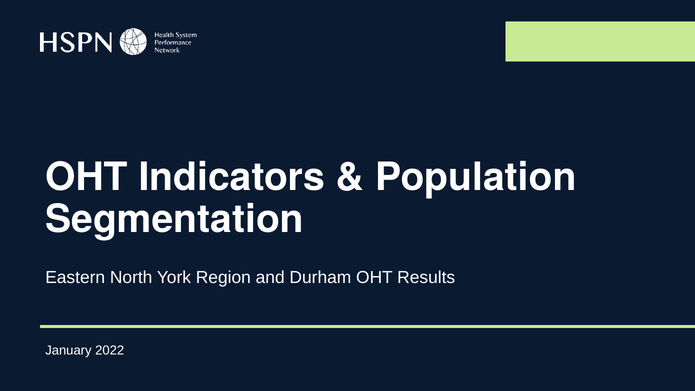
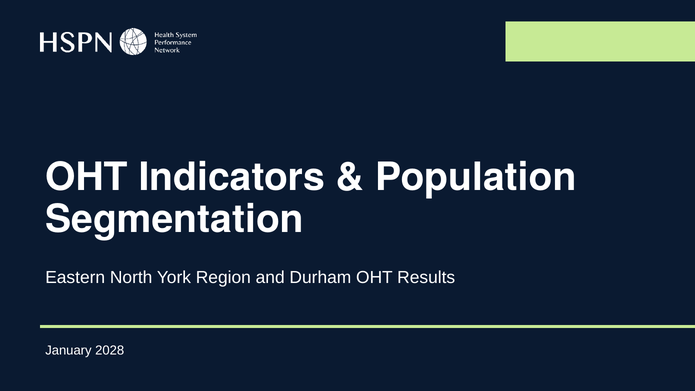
2022: 2022 -> 2028
